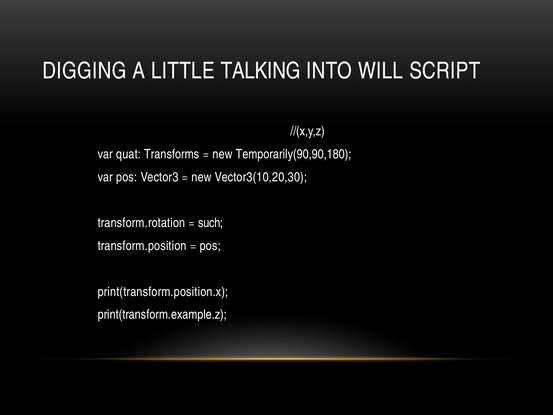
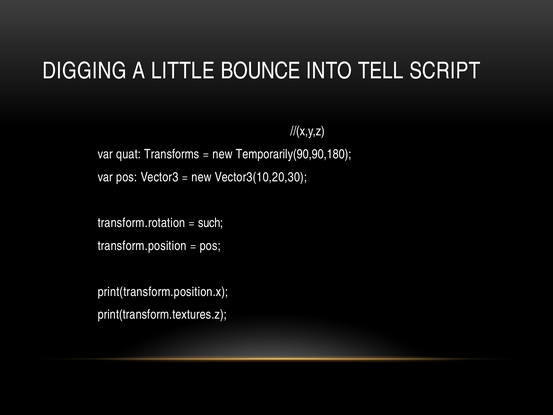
TALKING: TALKING -> BOUNCE
WILL: WILL -> TELL
print(transform.example.z: print(transform.example.z -> print(transform.textures.z
